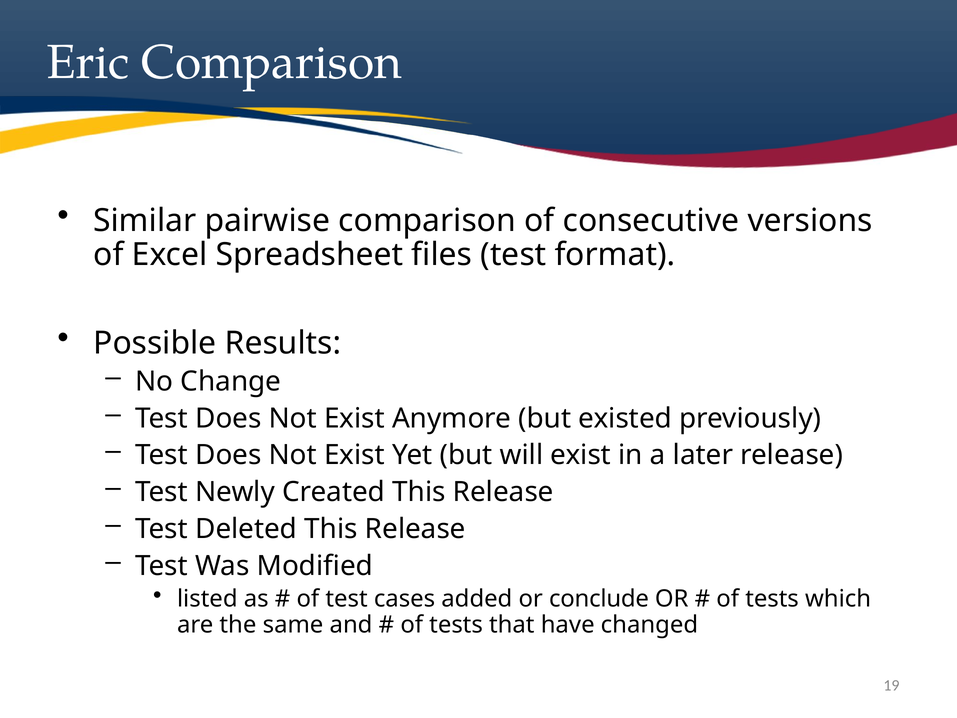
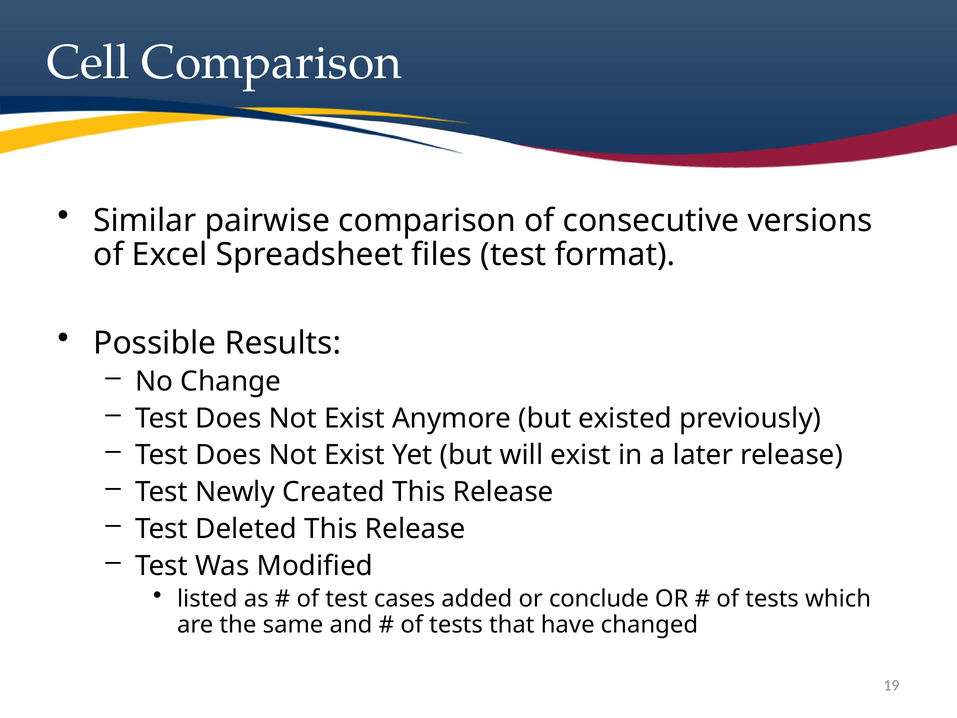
Eric: Eric -> Cell
